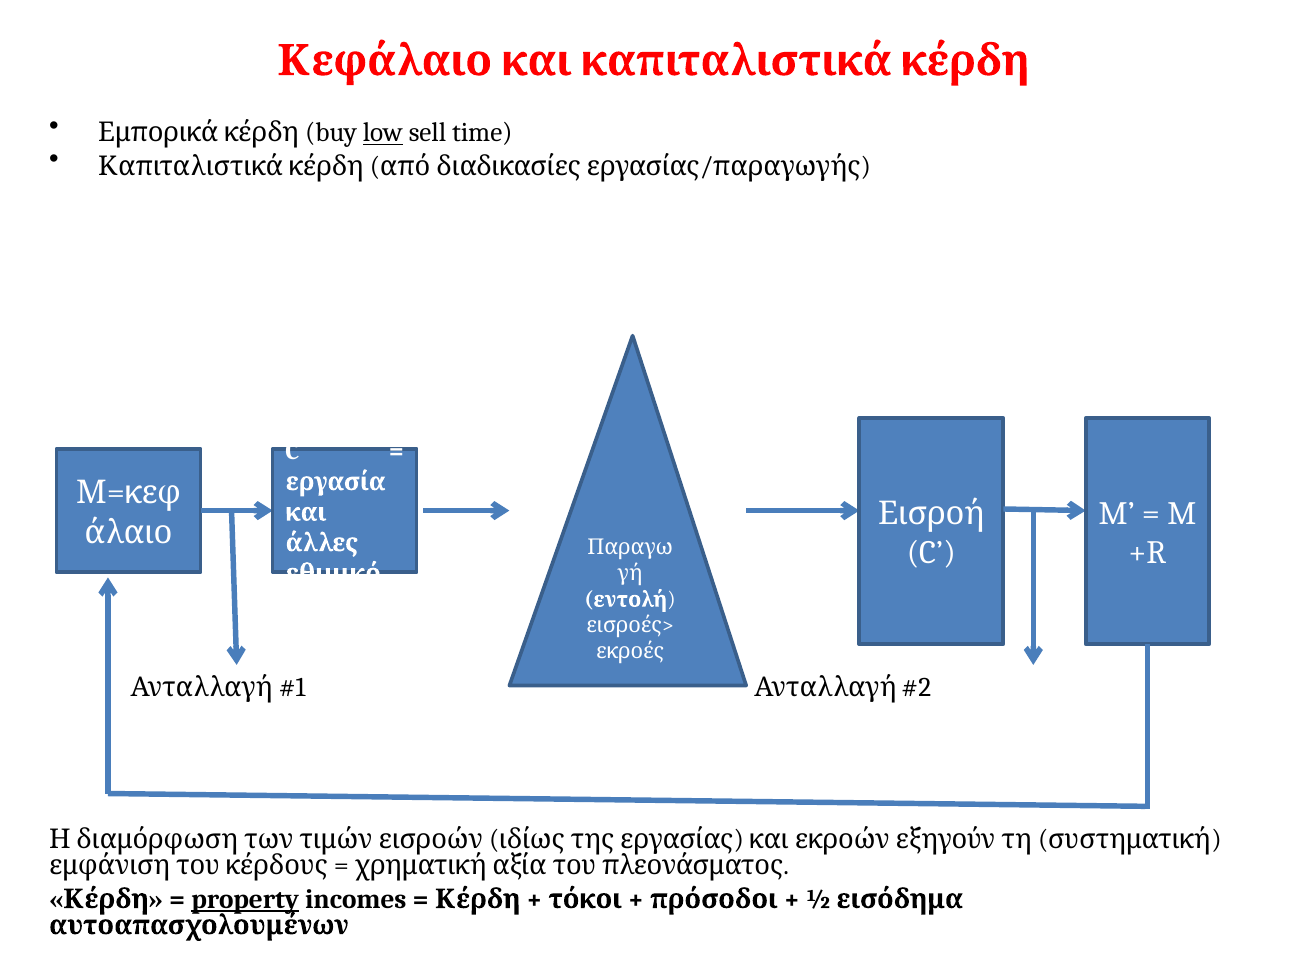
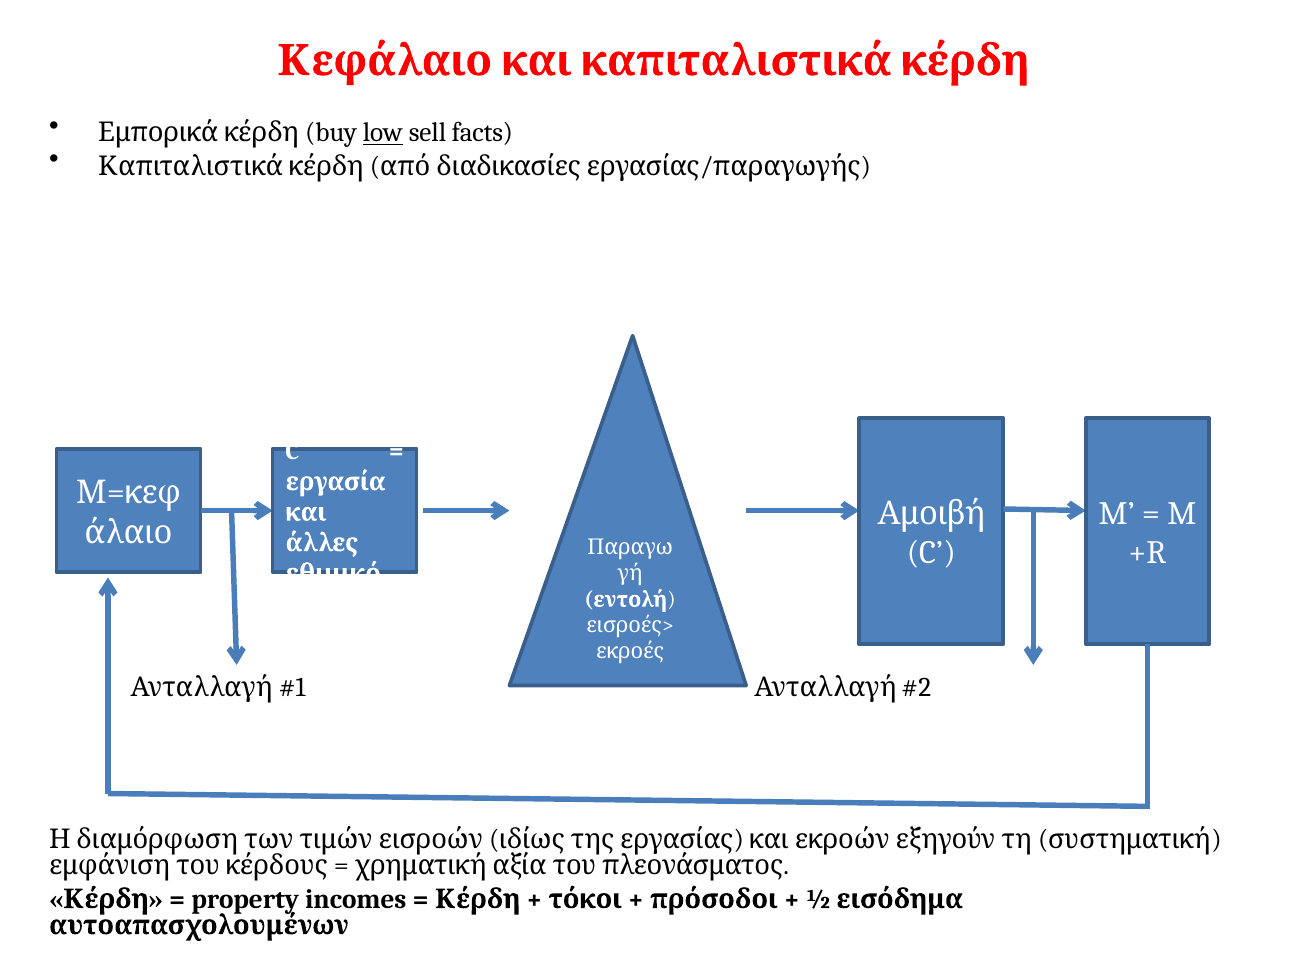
time: time -> facts
Εισροή: Εισροή -> Αμοιβή
property underline: present -> none
